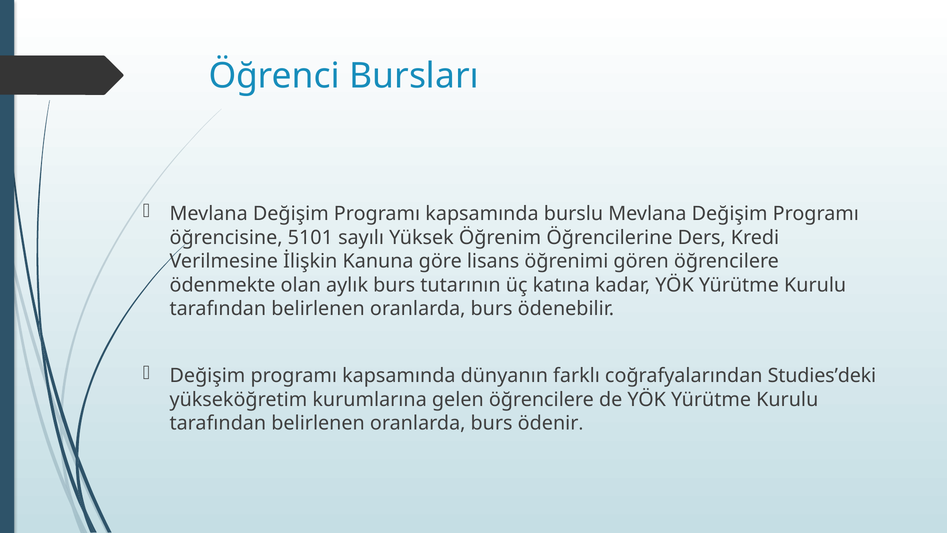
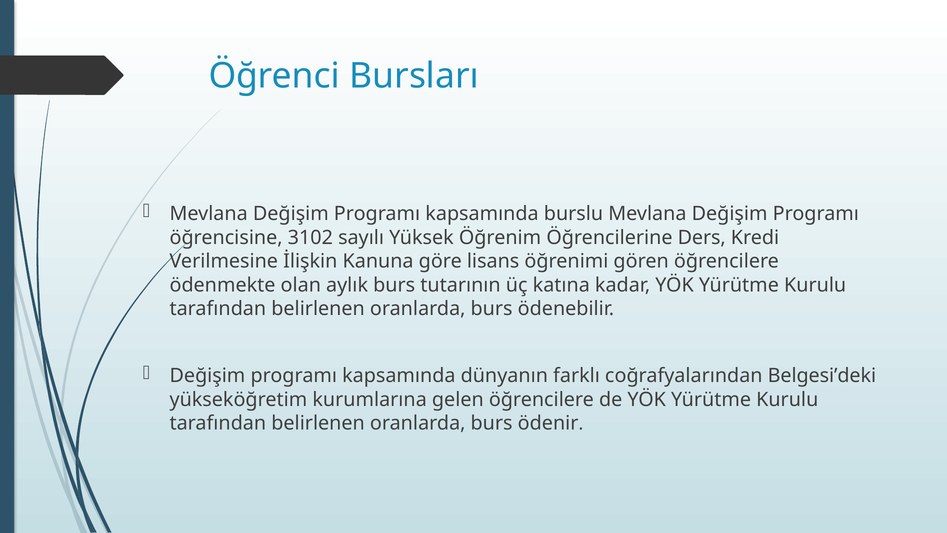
5101: 5101 -> 3102
Studies’deki: Studies’deki -> Belgesi’deki
